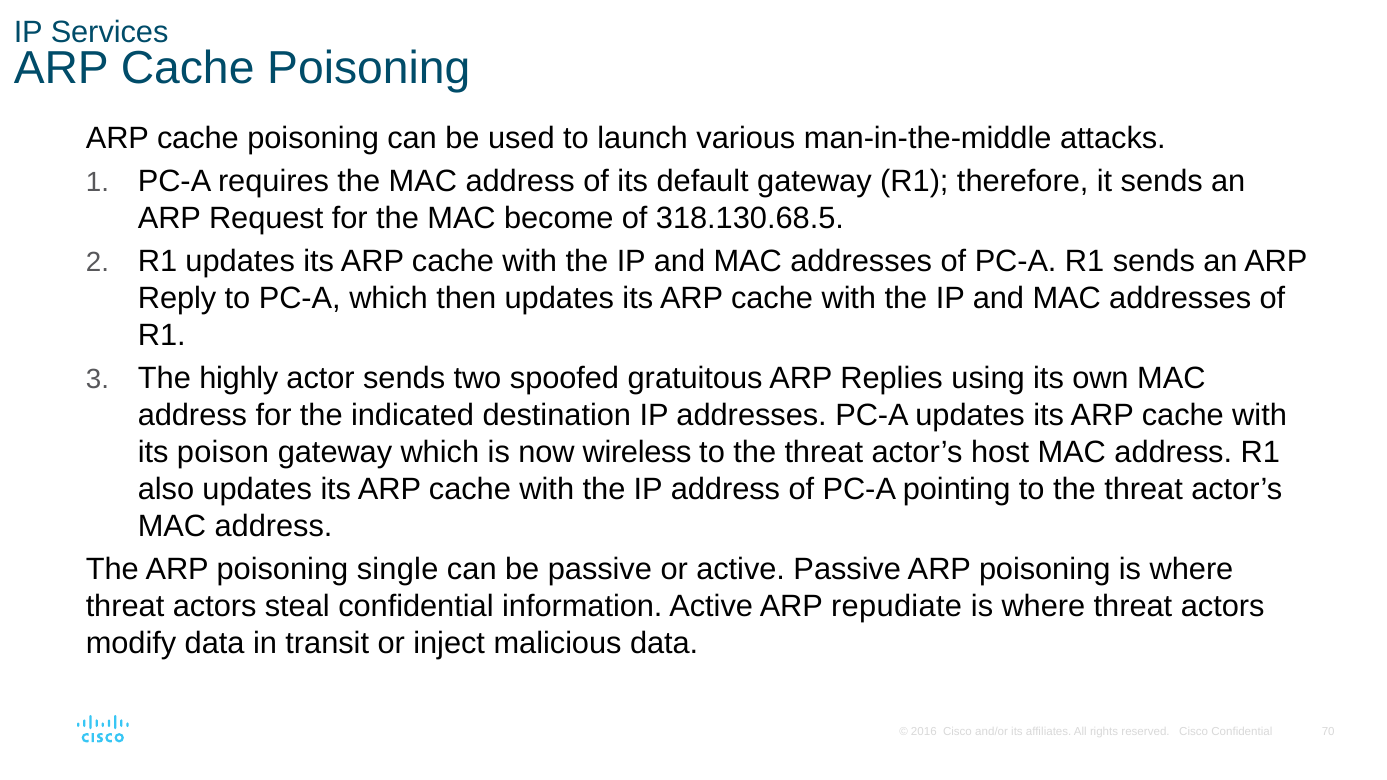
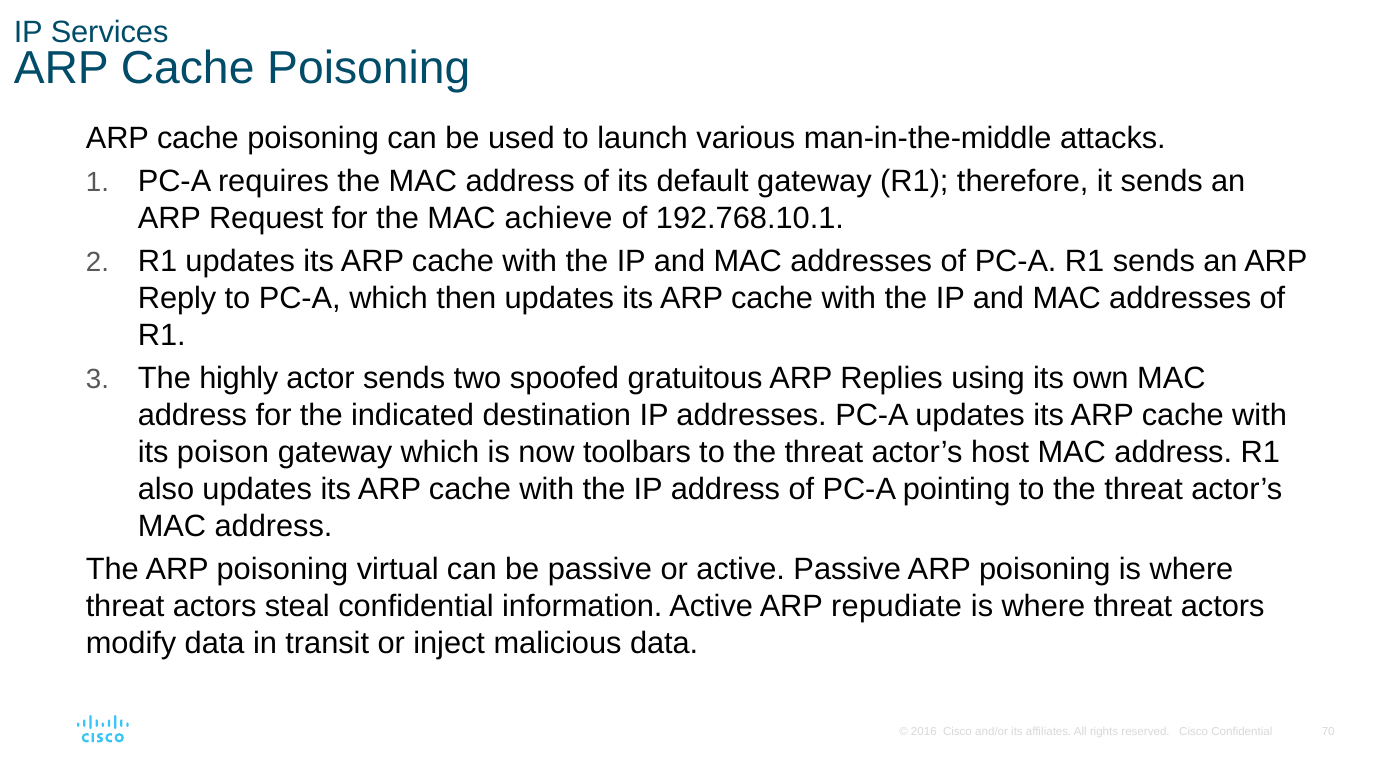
become: become -> achieve
318.130.68.5: 318.130.68.5 -> 192.768.10.1
wireless: wireless -> toolbars
single: single -> virtual
